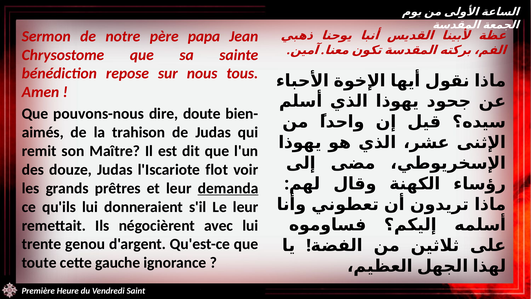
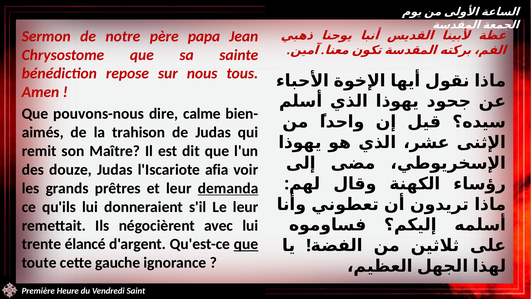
doute: doute -> calme
flot: flot -> afia
genou: genou -> élancé
que at (246, 244) underline: none -> present
